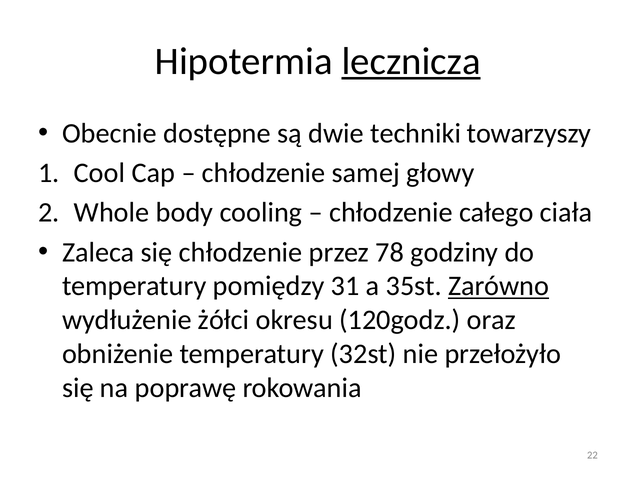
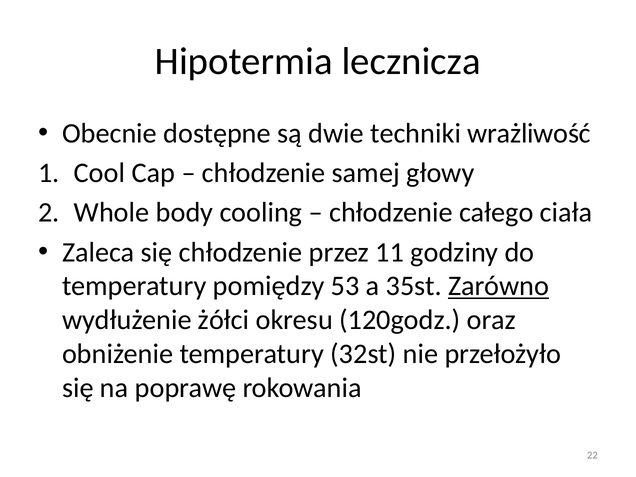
lecznicza underline: present -> none
towarzyszy: towarzyszy -> wrażliwość
78: 78 -> 11
31: 31 -> 53
